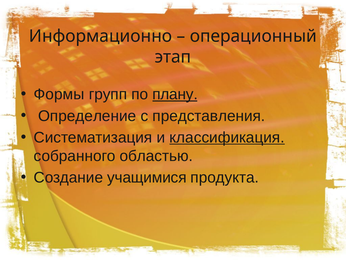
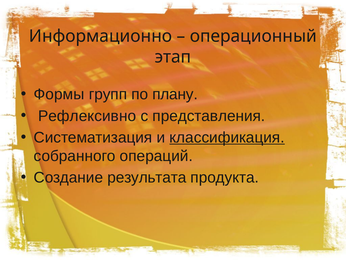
плану underline: present -> none
Определение: Определение -> Рефлексивно
областью: областью -> операций
учащимися: учащимися -> результата
